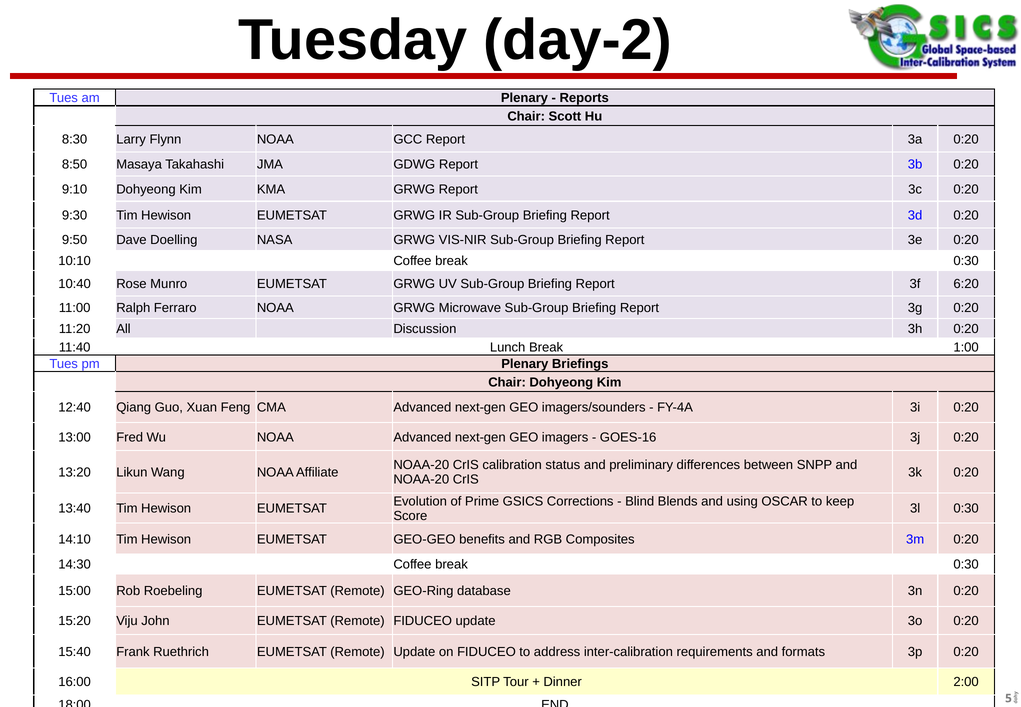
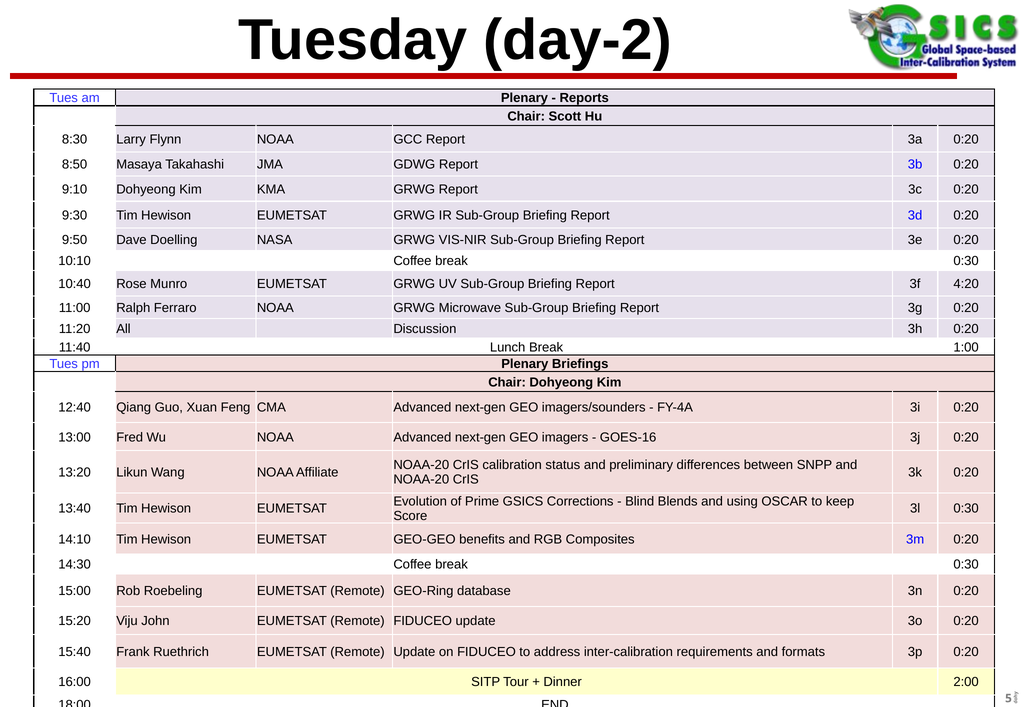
6:20: 6:20 -> 4:20
